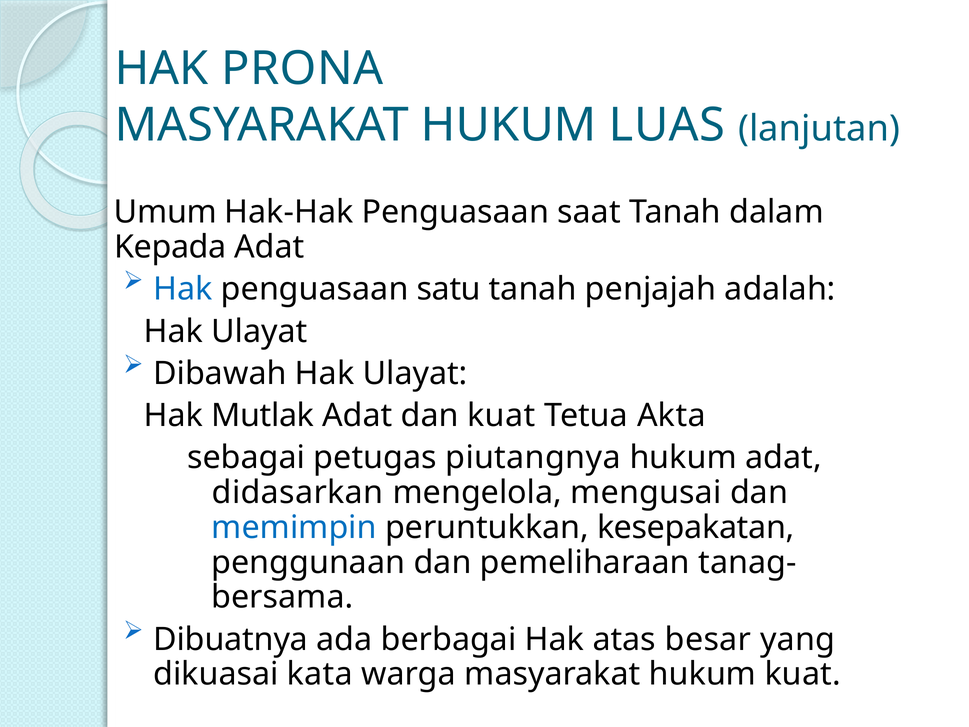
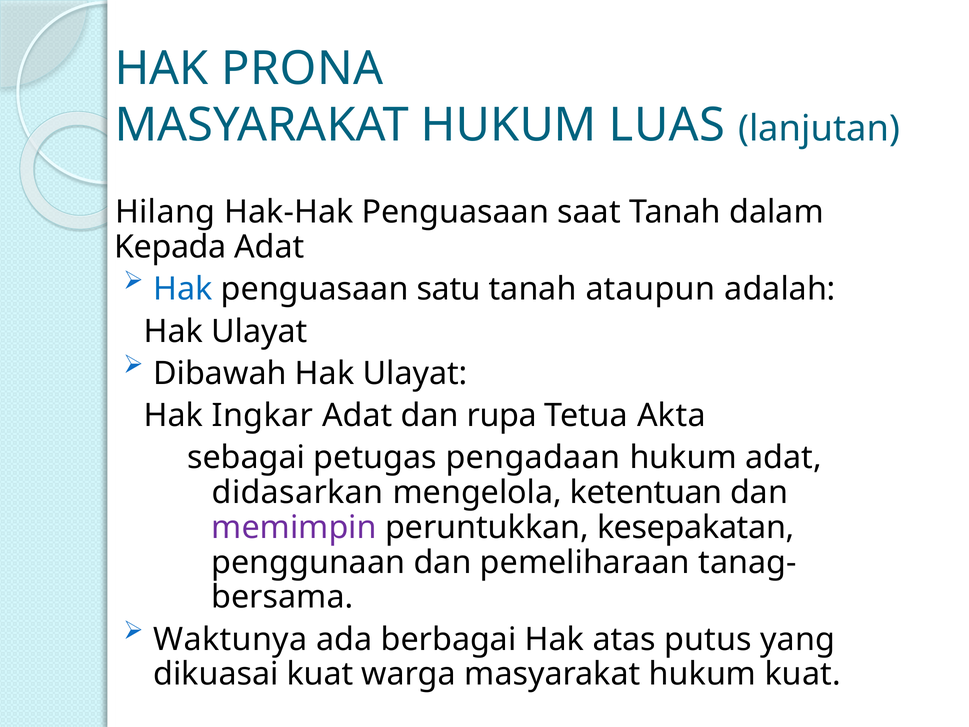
Umum: Umum -> Hilang
penjajah: penjajah -> ataupun
Mutlak: Mutlak -> Ingkar
dan kuat: kuat -> rupa
piutangnya: piutangnya -> pengadaan
mengusai: mengusai -> ketentuan
memimpin colour: blue -> purple
Dibuatnya: Dibuatnya -> Waktunya
besar: besar -> putus
dikuasai kata: kata -> kuat
